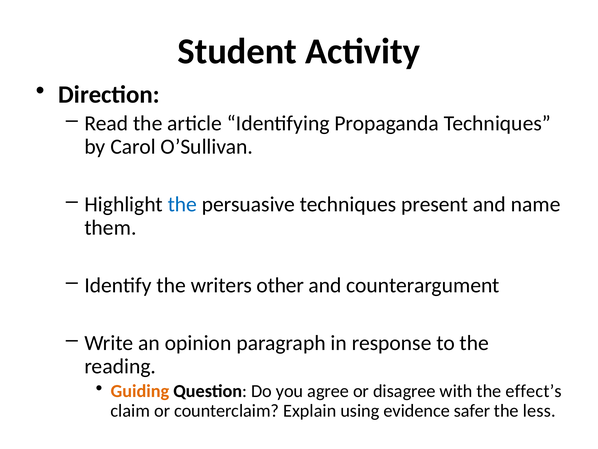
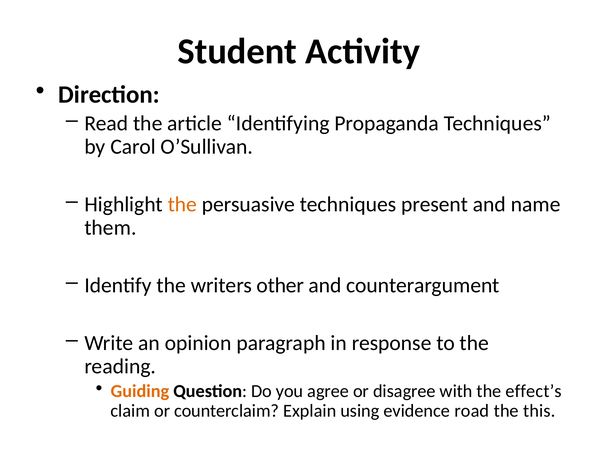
the at (182, 204) colour: blue -> orange
safer: safer -> road
less: less -> this
